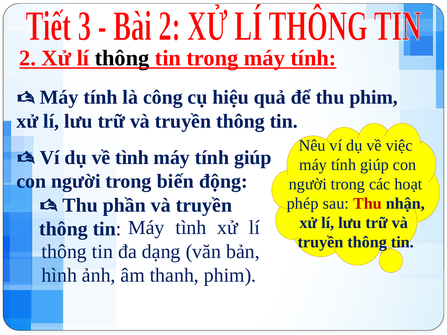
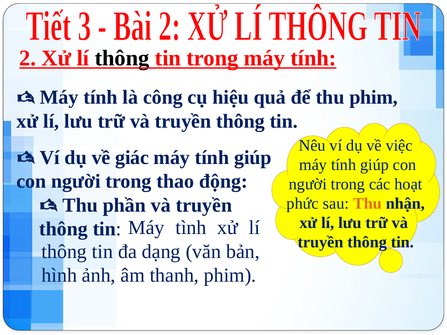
về tình: tình -> giác
biến: biến -> thao
phép: phép -> phức
Thu at (367, 204) colour: red -> orange
